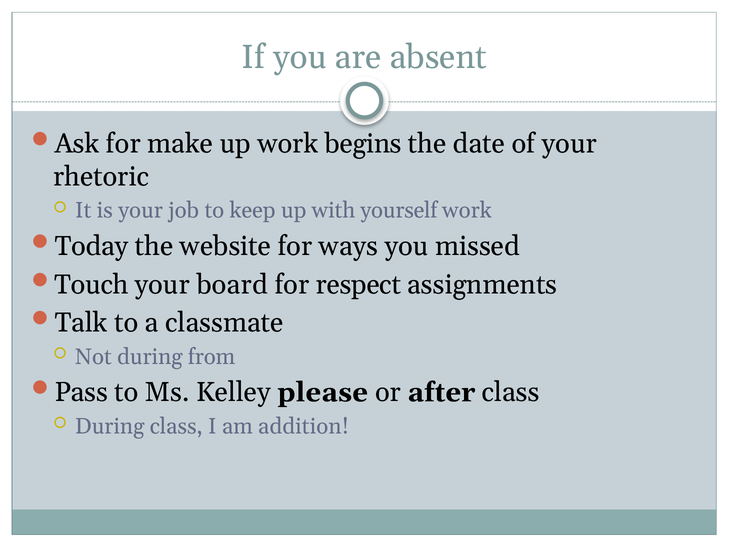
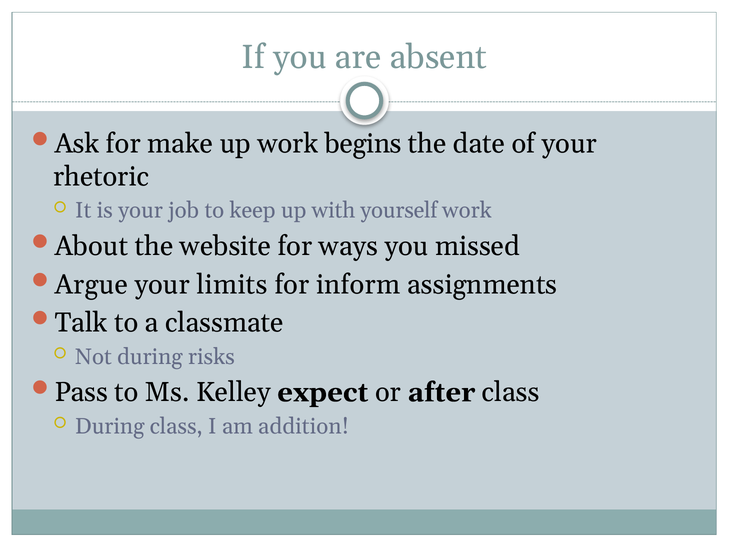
Today: Today -> About
Touch: Touch -> Argue
board: board -> limits
respect: respect -> inform
from: from -> risks
please: please -> expect
